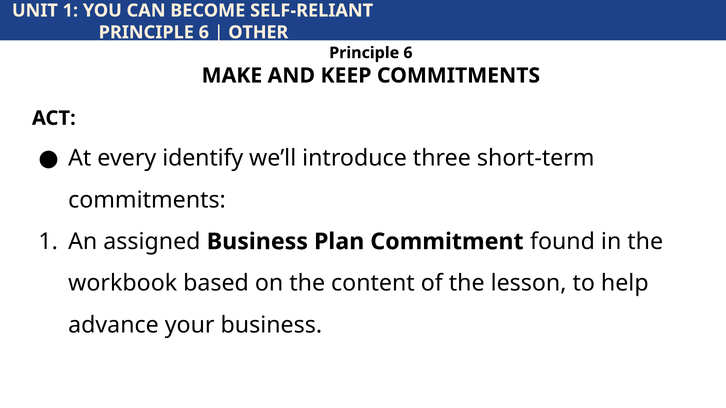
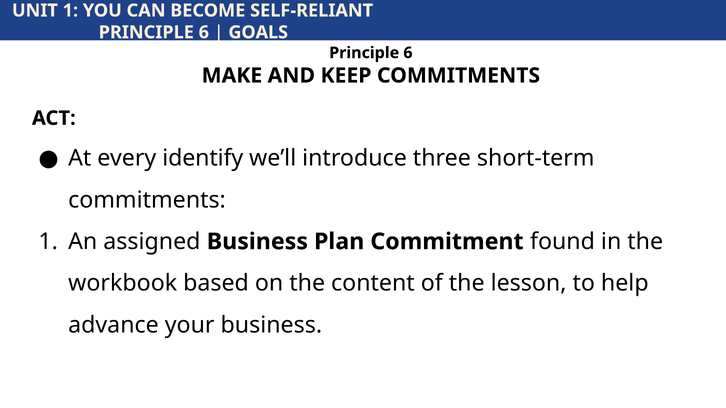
OTHER: OTHER -> GOALS
